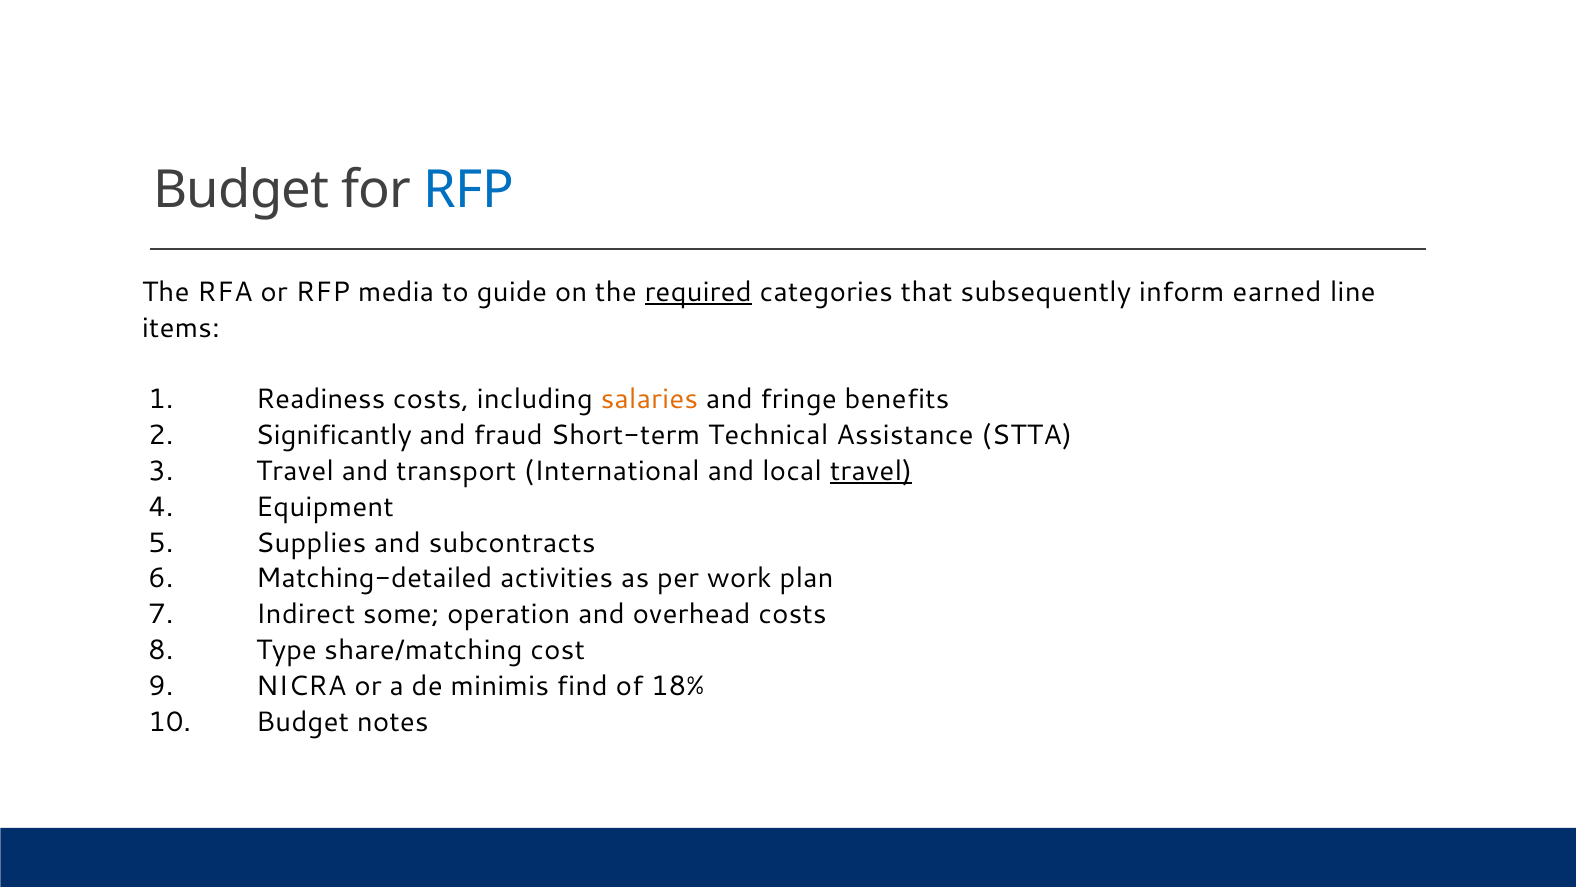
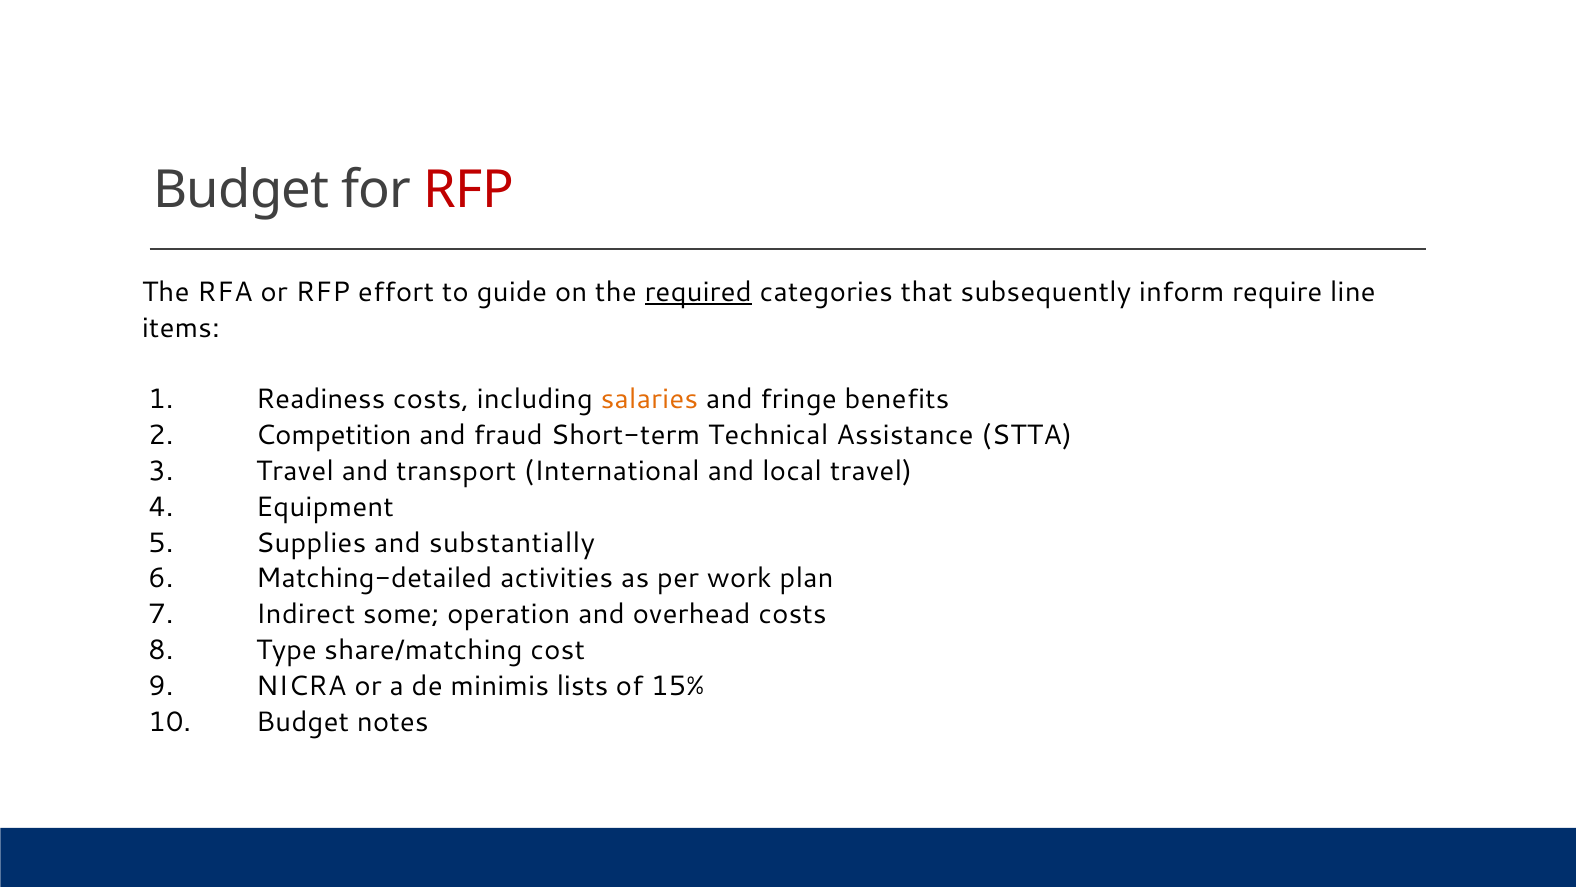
RFP at (469, 190) colour: blue -> red
media: media -> effort
earned: earned -> require
Significantly: Significantly -> Competition
travel at (871, 471) underline: present -> none
subcontracts: subcontracts -> substantially
find: find -> lists
18%: 18% -> 15%
